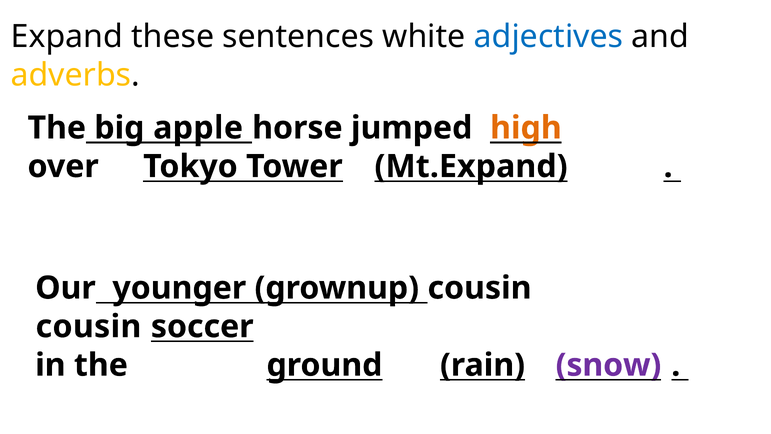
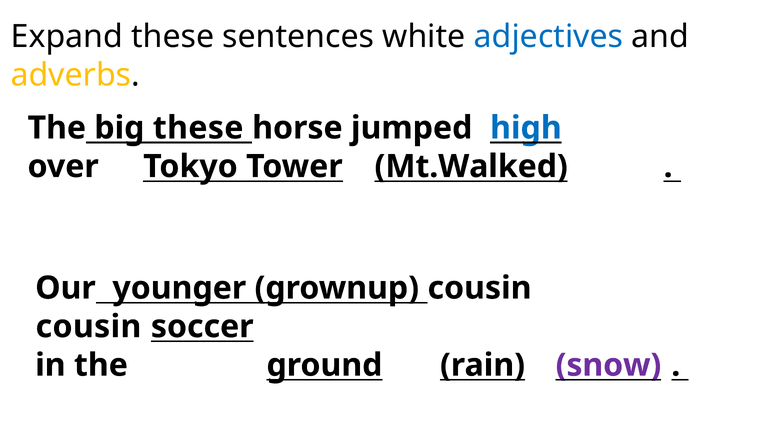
big apple: apple -> these
high colour: orange -> blue
Mt.Expand: Mt.Expand -> Mt.Walked
